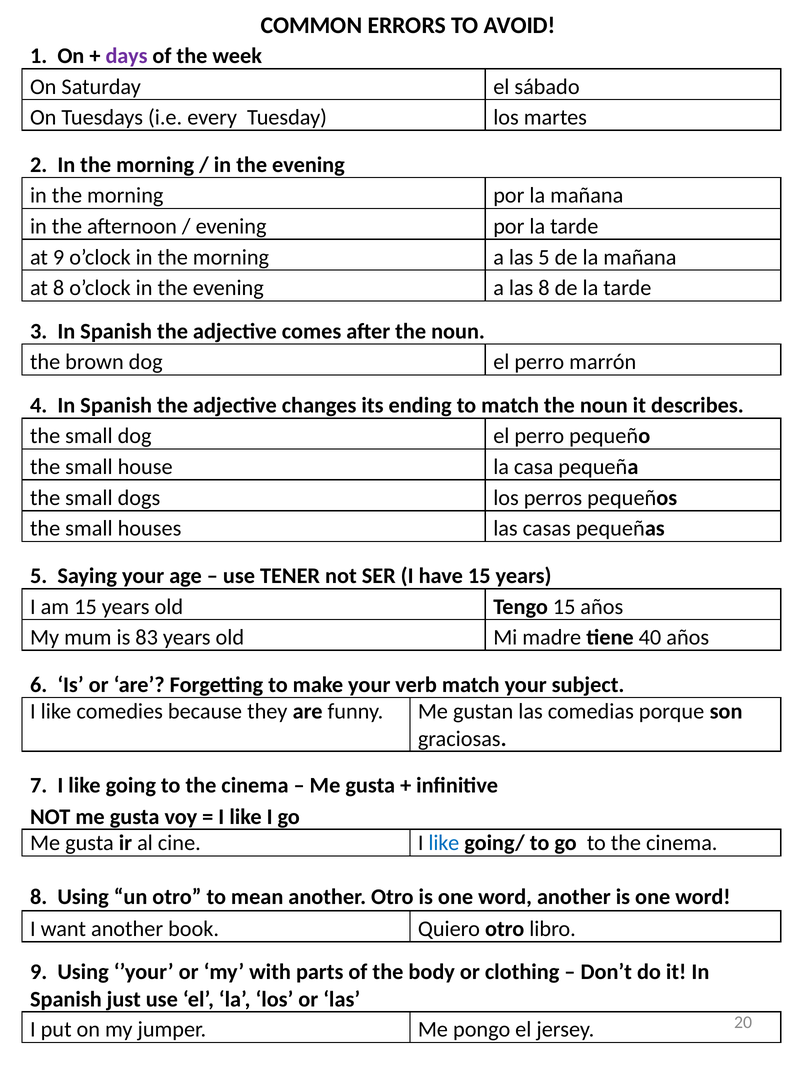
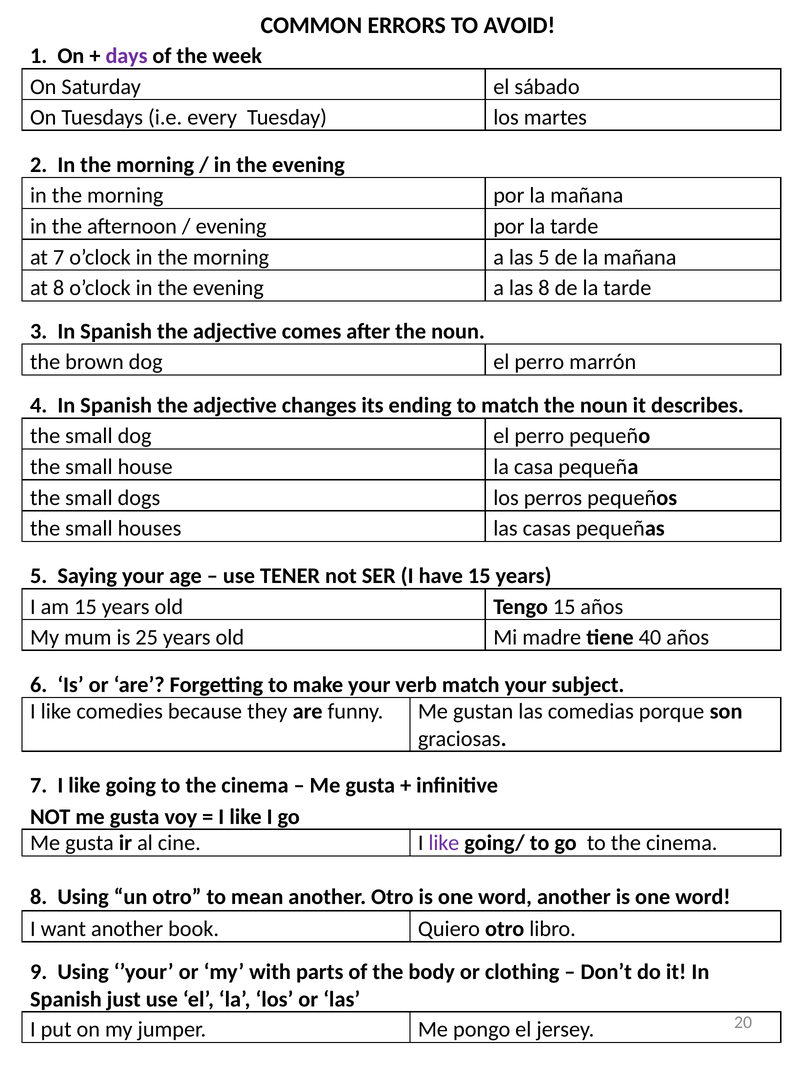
at 9: 9 -> 7
83: 83 -> 25
like at (444, 843) colour: blue -> purple
